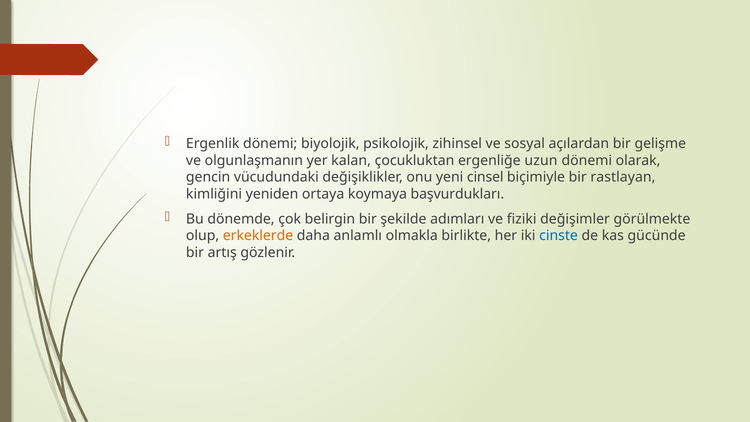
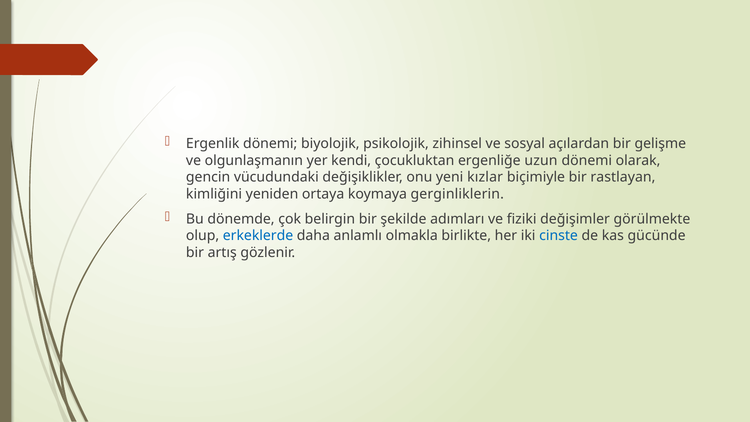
kalan: kalan -> kendi
cinsel: cinsel -> kızlar
başvurdukları: başvurdukları -> gerginliklerin
erkeklerde colour: orange -> blue
